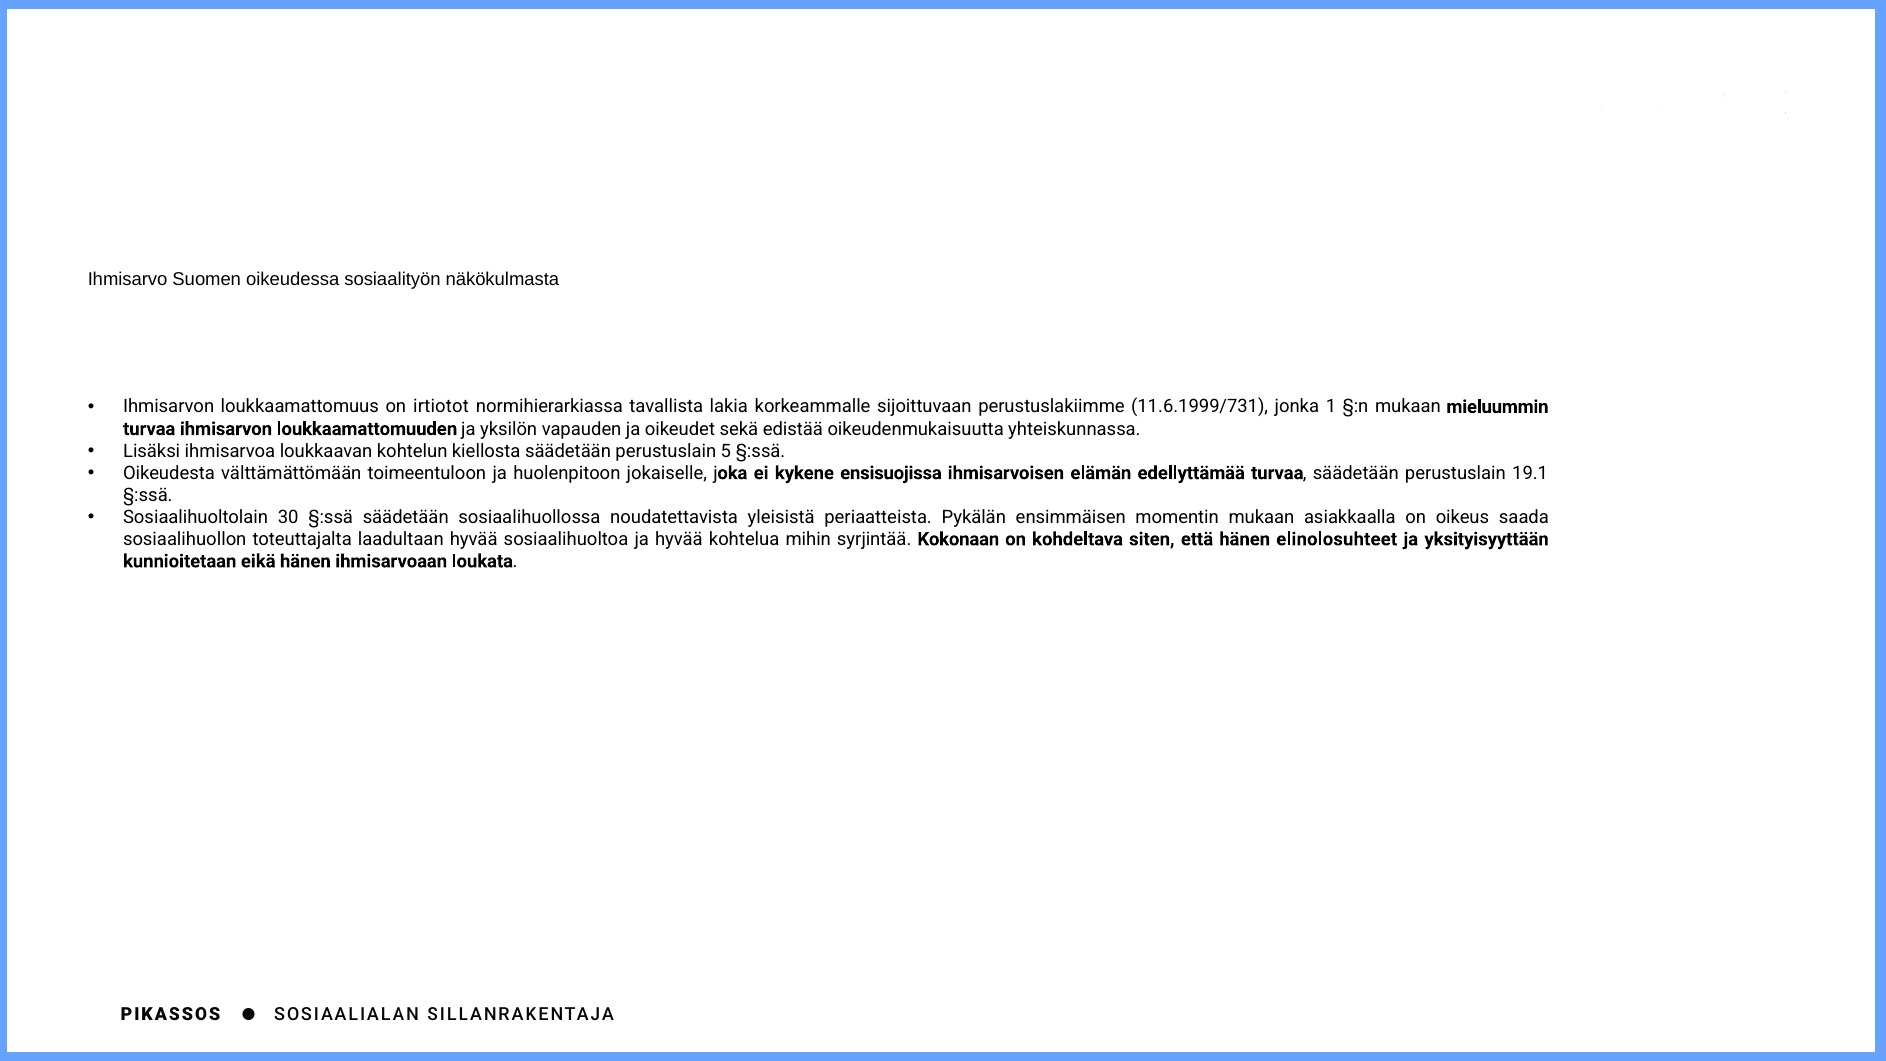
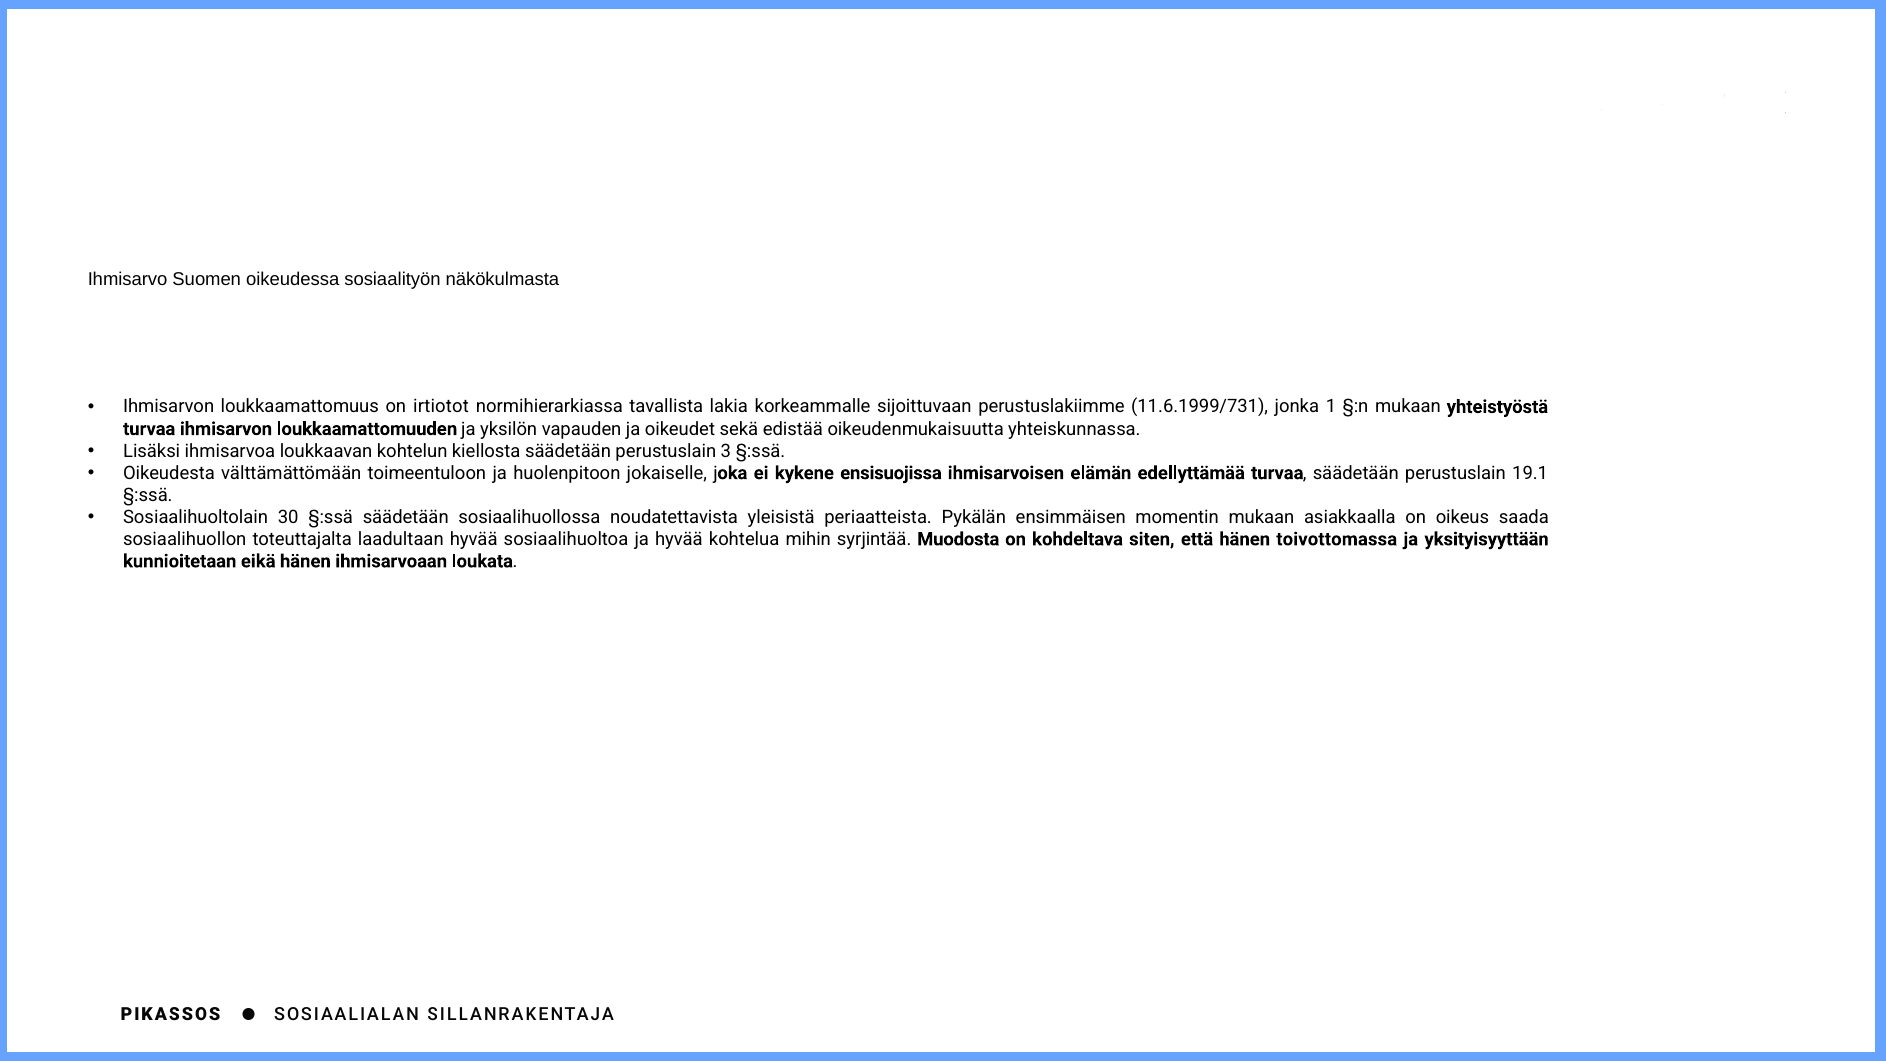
mieluummin: mieluummin -> yhteistyöstä
5: 5 -> 3
Kokonaan: Kokonaan -> Muodosta
elinolosuhteet: elinolosuhteet -> toivottomassa
